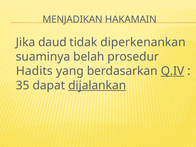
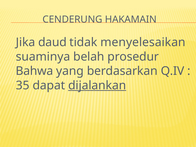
MENJADIKAN: MENJADIKAN -> CENDERUNG
diperkenankan: diperkenankan -> menyelesaikan
Hadits: Hadits -> Bahwa
Q.IV underline: present -> none
